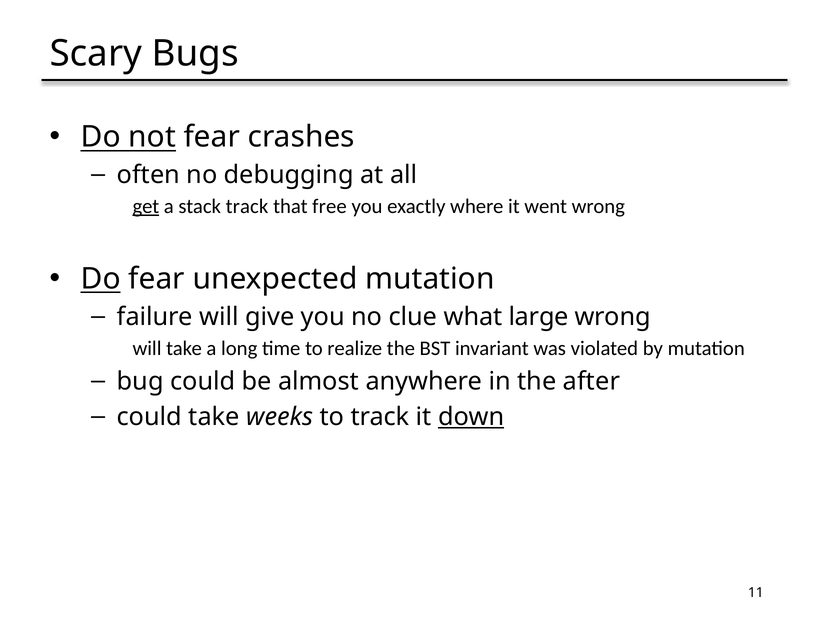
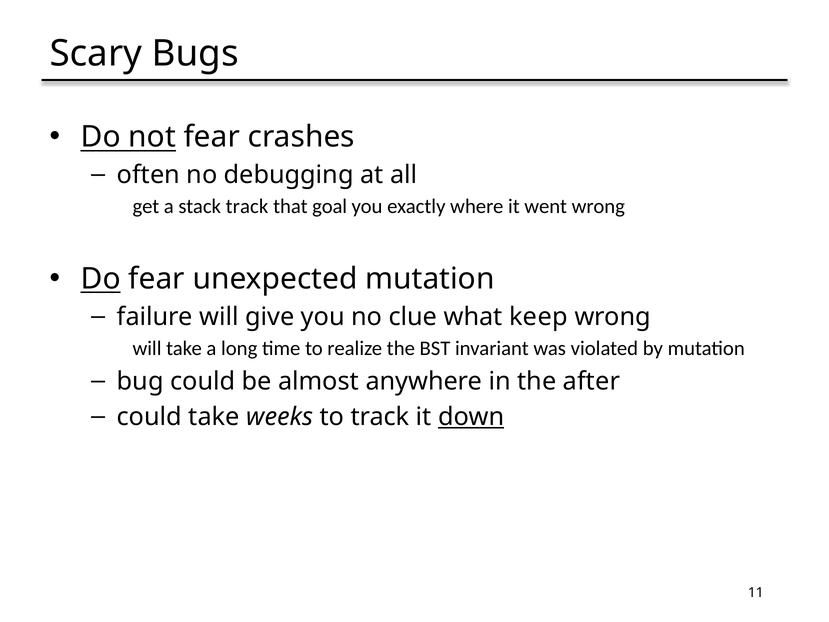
get underline: present -> none
free: free -> goal
large: large -> keep
